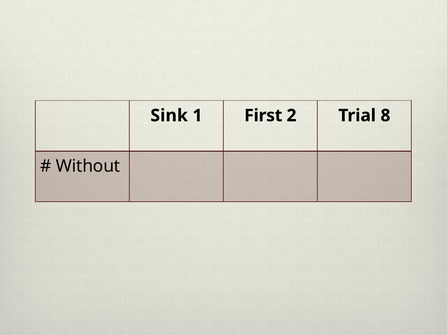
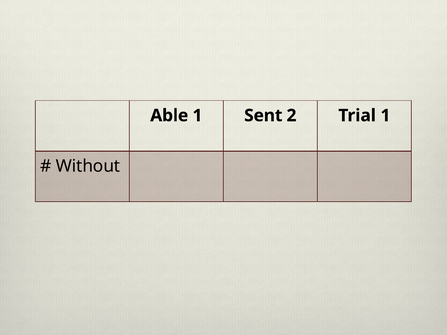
Sink: Sink -> Able
First: First -> Sent
Trial 8: 8 -> 1
